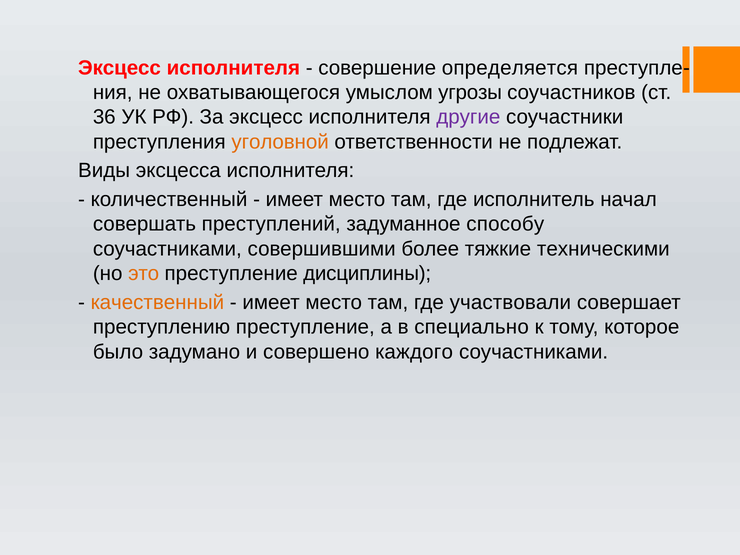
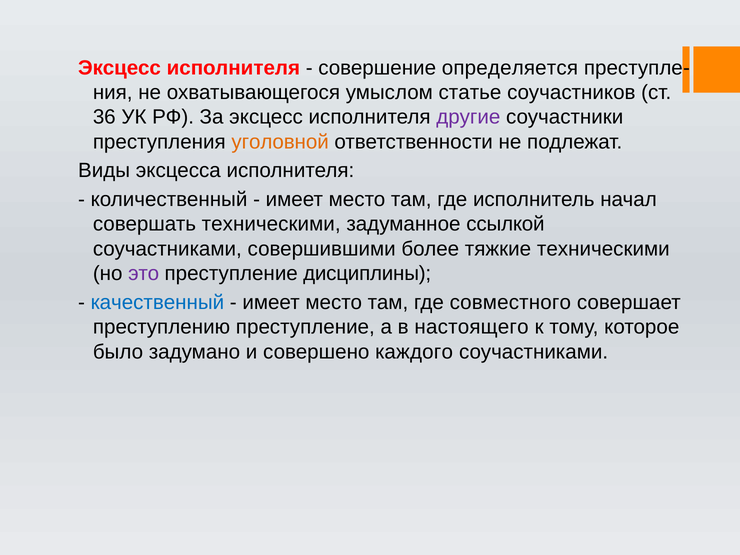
угрозы: угрозы -> статье
совершать преступлений: преступлений -> техническими
способу: способу -> ссылкой
это colour: orange -> purple
качественный colour: orange -> blue
участвовали: участвовали -> совместного
специально: специально -> настоящего
